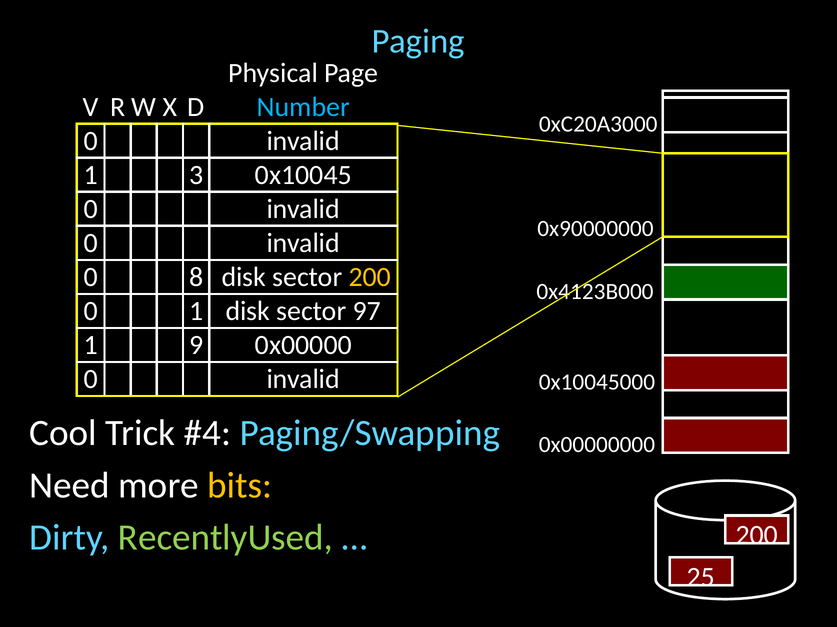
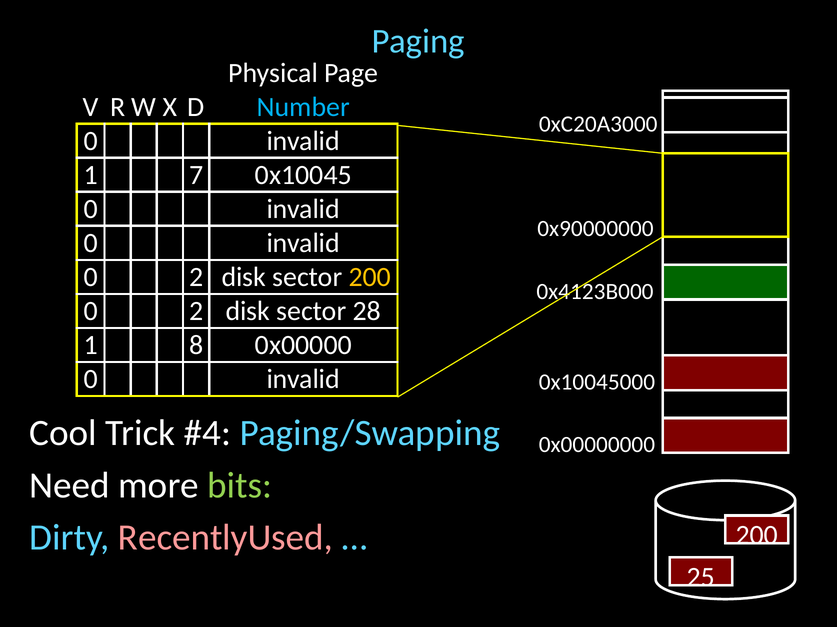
3: 3 -> 7
8 at (196, 277): 8 -> 2
1 at (196, 312): 1 -> 2
97: 97 -> 28
9: 9 -> 8
bits colour: yellow -> light green
RecentlyUsed colour: light green -> pink
